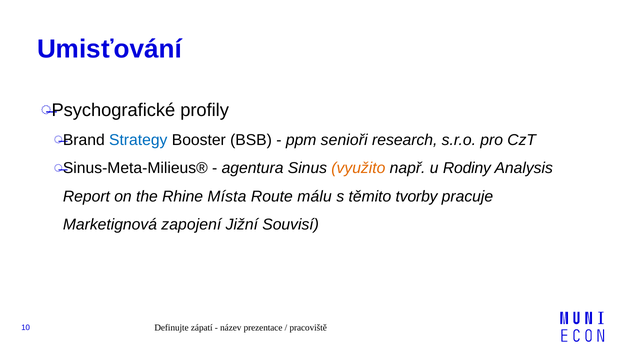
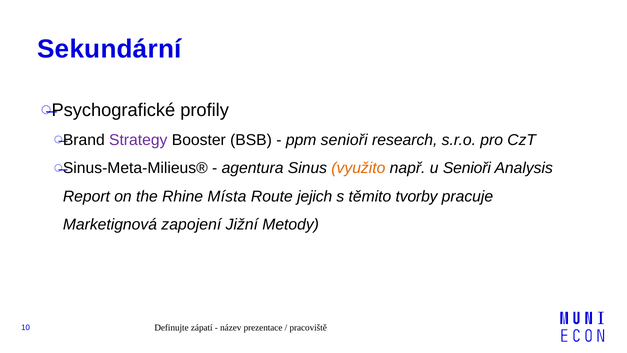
Umisťování: Umisťování -> Sekundární
Strategy colour: blue -> purple
u Rodiny: Rodiny -> Senioři
málu: málu -> jejich
Souvisí: Souvisí -> Metody
